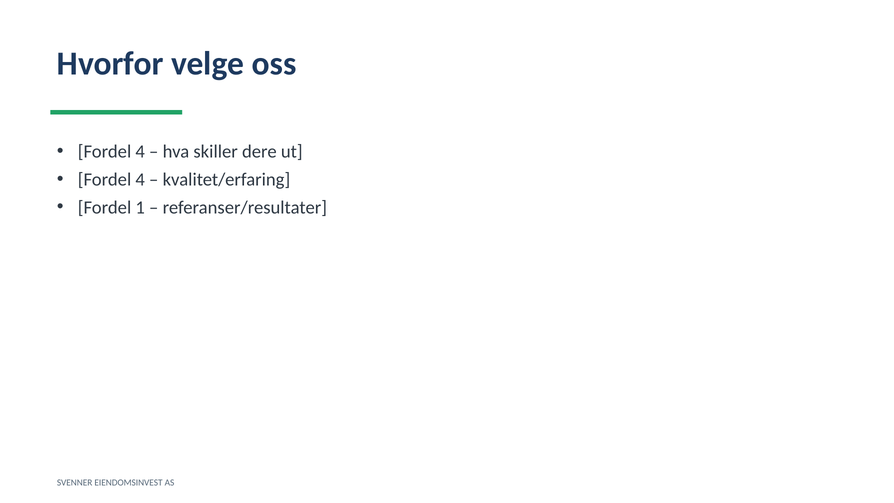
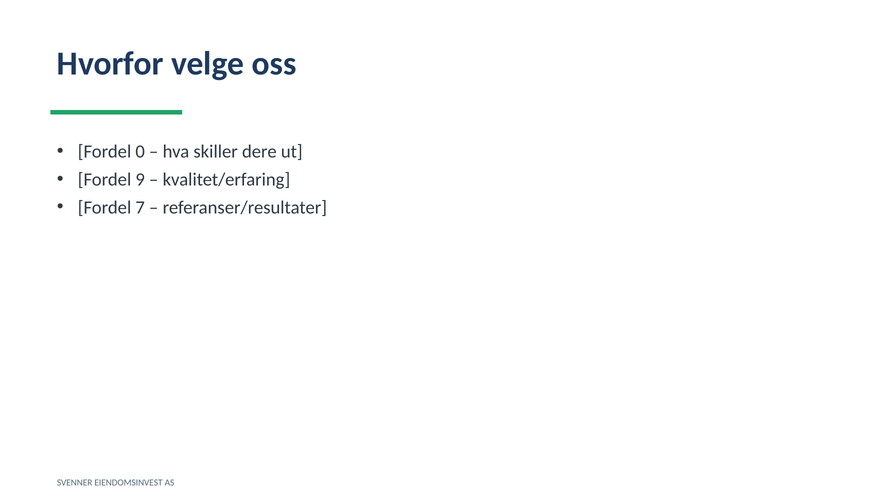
4 at (140, 151): 4 -> 0
4 at (140, 179): 4 -> 9
1: 1 -> 7
